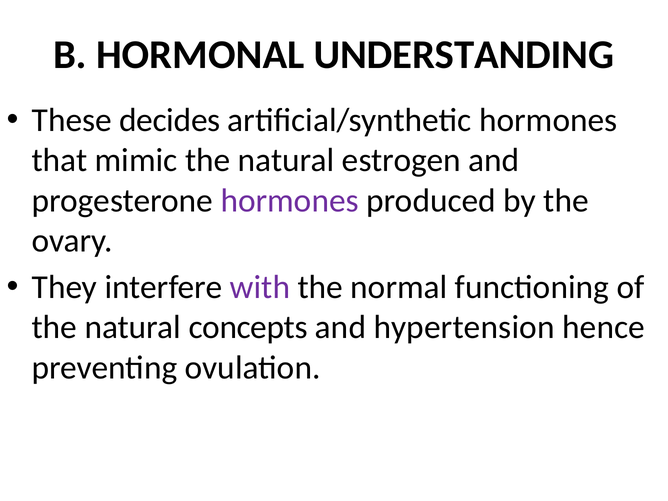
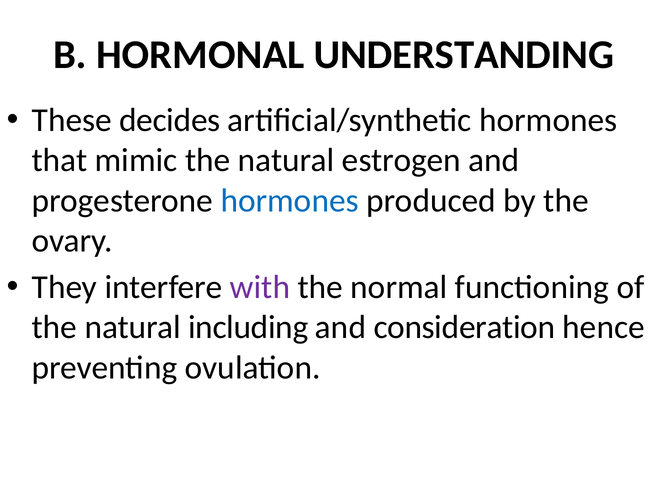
hormones at (290, 201) colour: purple -> blue
concepts: concepts -> including
hypertension: hypertension -> consideration
